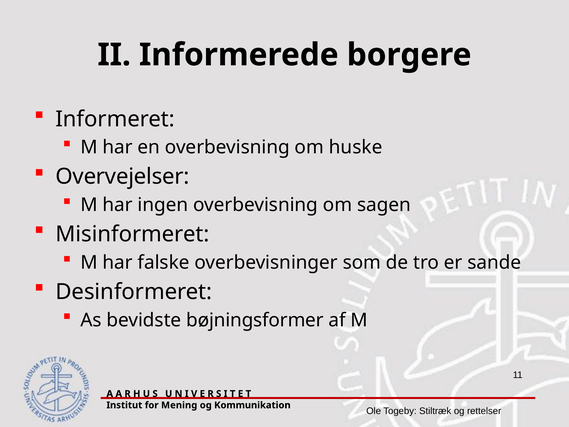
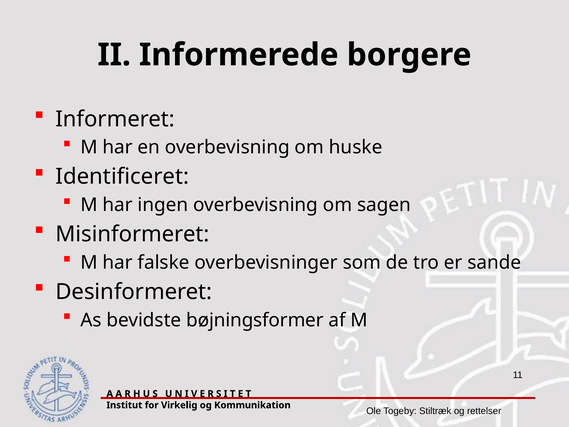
Overvejelser: Overvejelser -> Identificeret
Mening: Mening -> Virkelig
